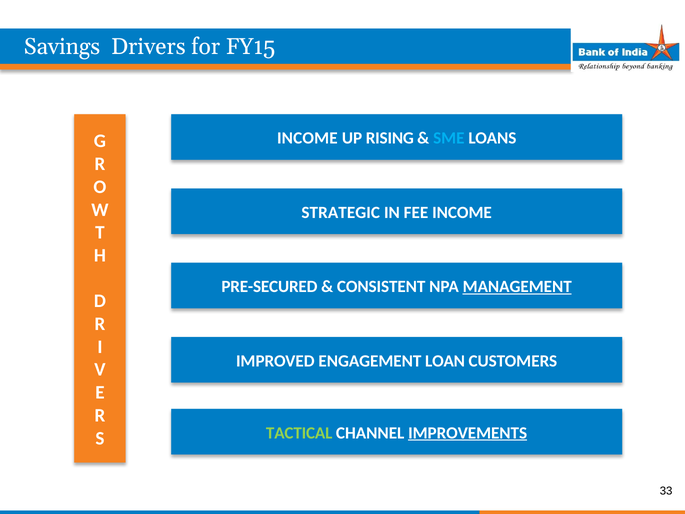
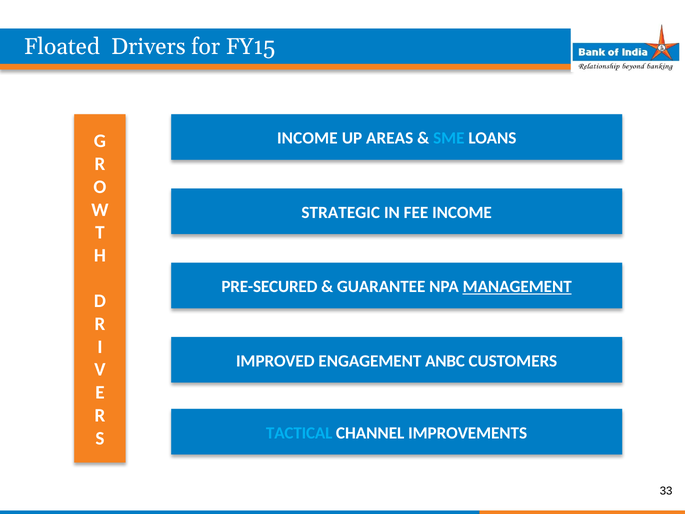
Savings: Savings -> Floated
RISING: RISING -> AREAS
CONSISTENT: CONSISTENT -> GUARANTEE
LOAN: LOAN -> ANBC
TACTICAL colour: light green -> light blue
IMPROVEMENTS underline: present -> none
